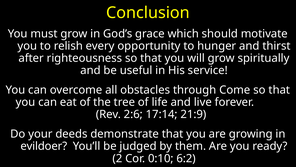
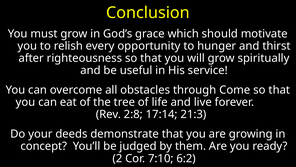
2:6: 2:6 -> 2:8
21:9: 21:9 -> 21:3
evildoer: evildoer -> concept
0:10: 0:10 -> 7:10
